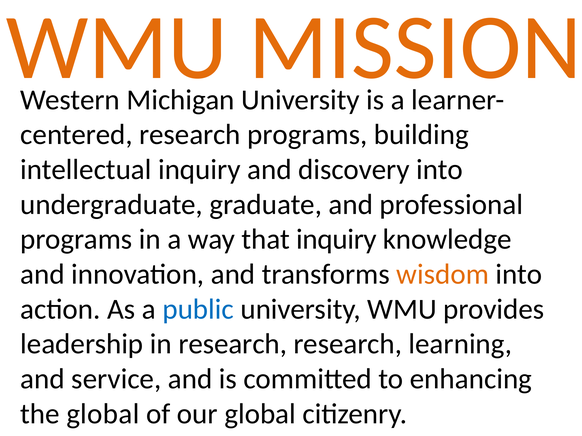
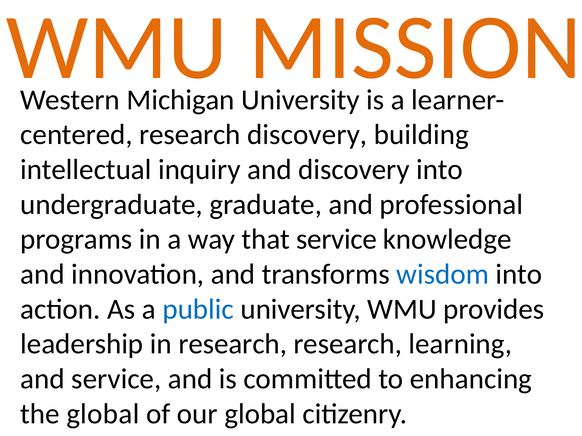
research programs: programs -> discovery
that inquiry: inquiry -> service
wisdom colour: orange -> blue
